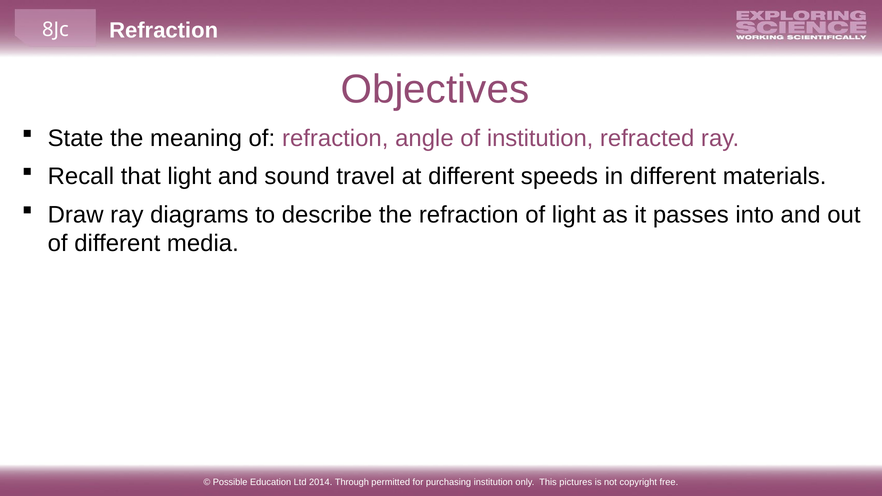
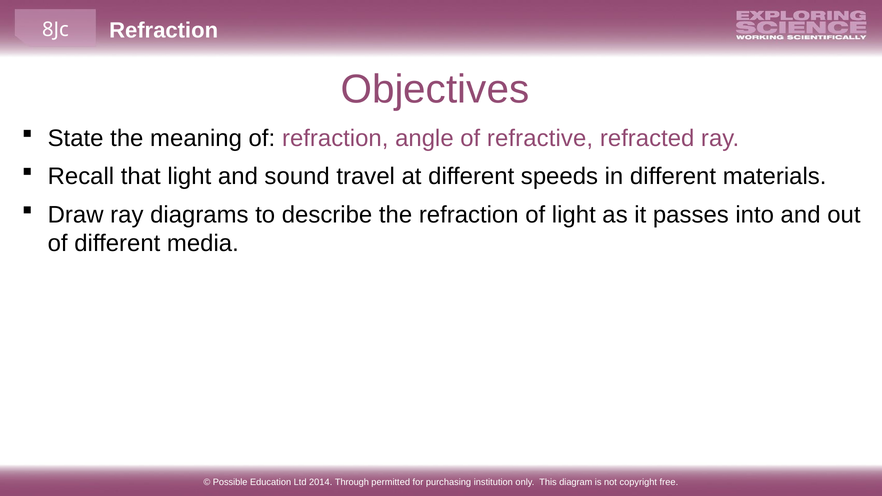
of institution: institution -> refractive
pictures: pictures -> diagram
